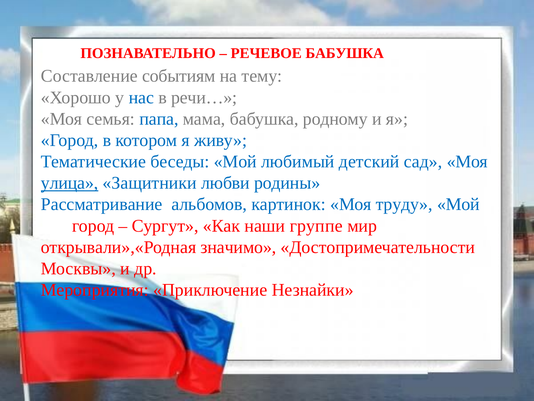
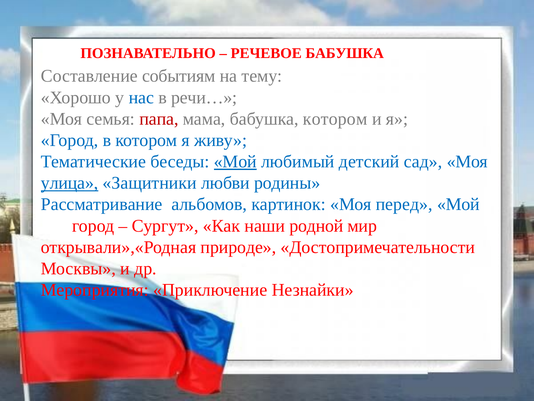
папа colour: blue -> red
бабушка родному: родному -> котором
Мой at (235, 161) underline: none -> present
труду: труду -> перед
группе: группе -> родной
значимо: значимо -> природе
